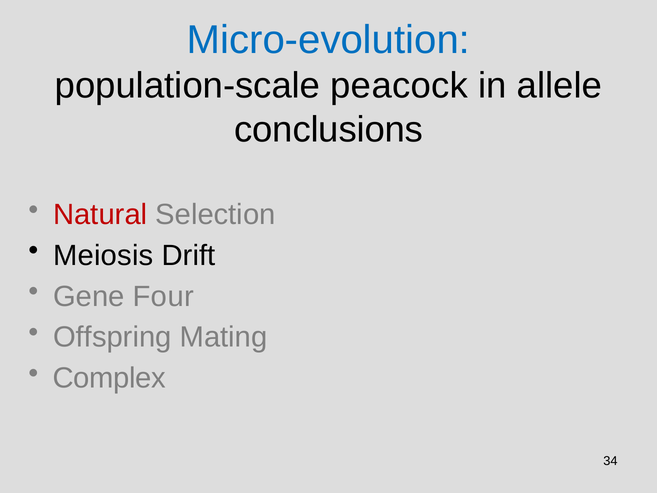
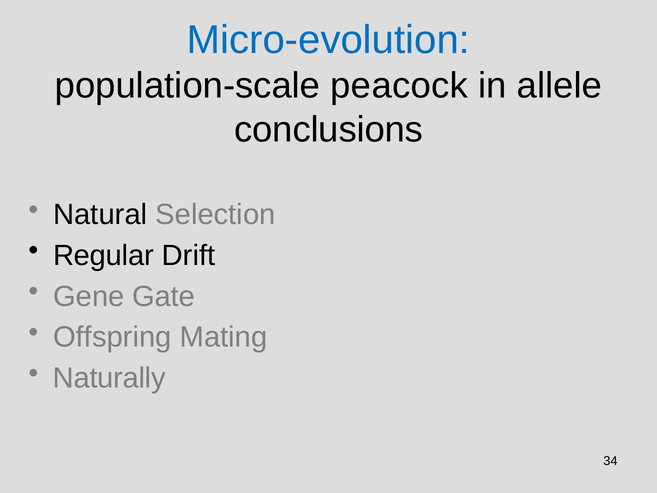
Natural colour: red -> black
Meiosis: Meiosis -> Regular
Four: Four -> Gate
Complex: Complex -> Naturally
